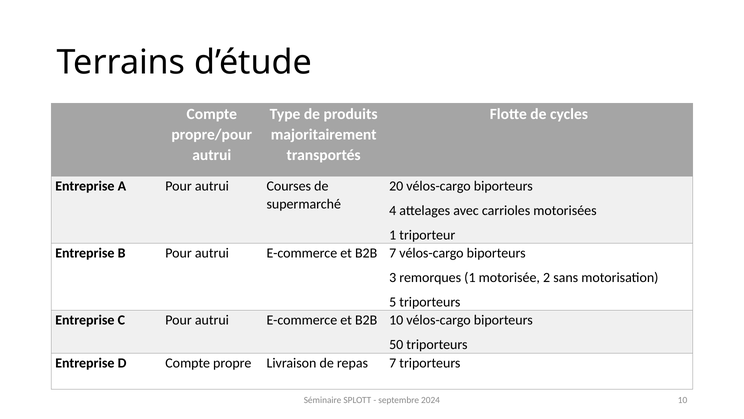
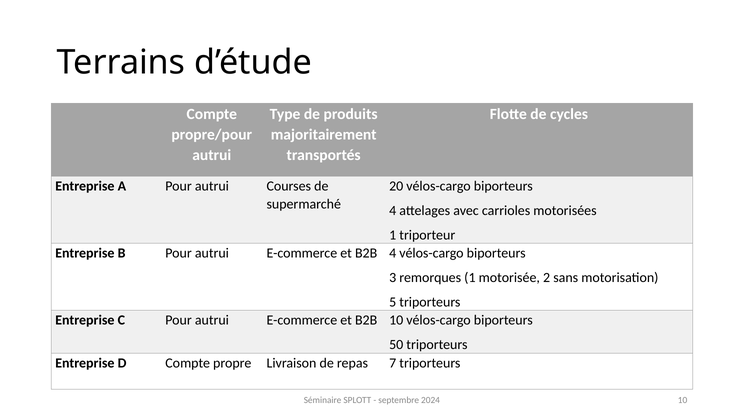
B2B 7: 7 -> 4
